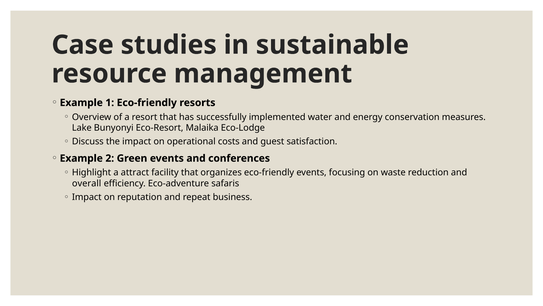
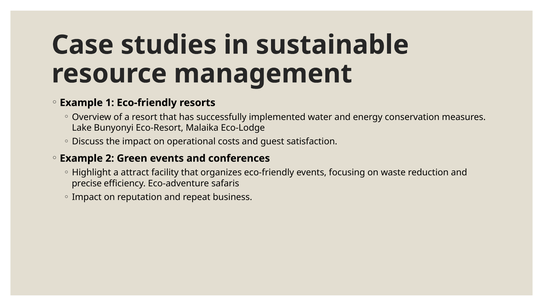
overall: overall -> precise
